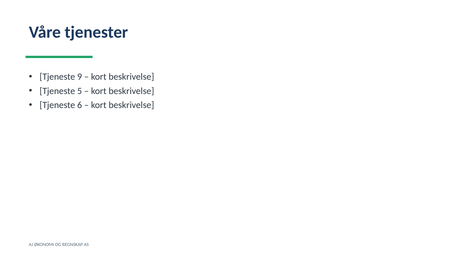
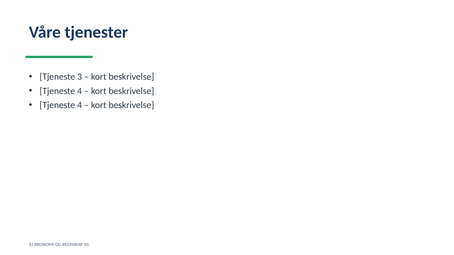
9: 9 -> 3
5 at (80, 91): 5 -> 4
6 at (80, 105): 6 -> 4
